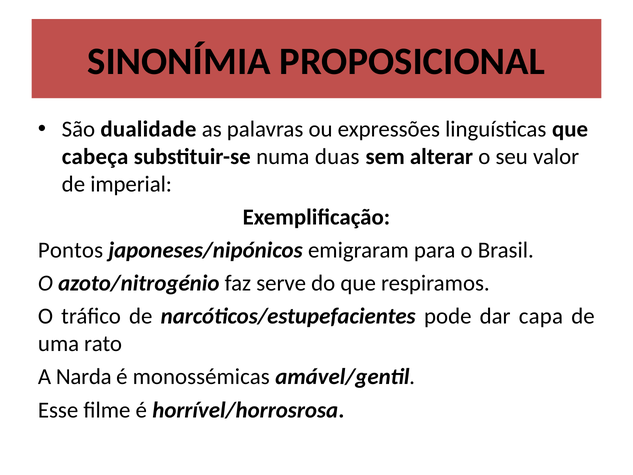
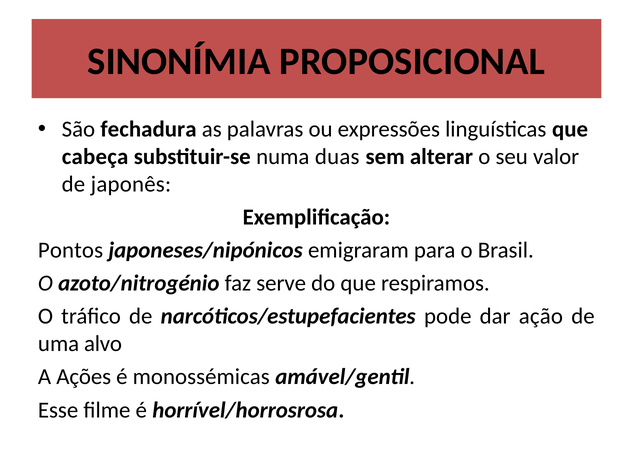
dualidade: dualidade -> fechadura
imperial: imperial -> japonês
capa: capa -> ação
rato: rato -> alvo
Narda: Narda -> Ações
